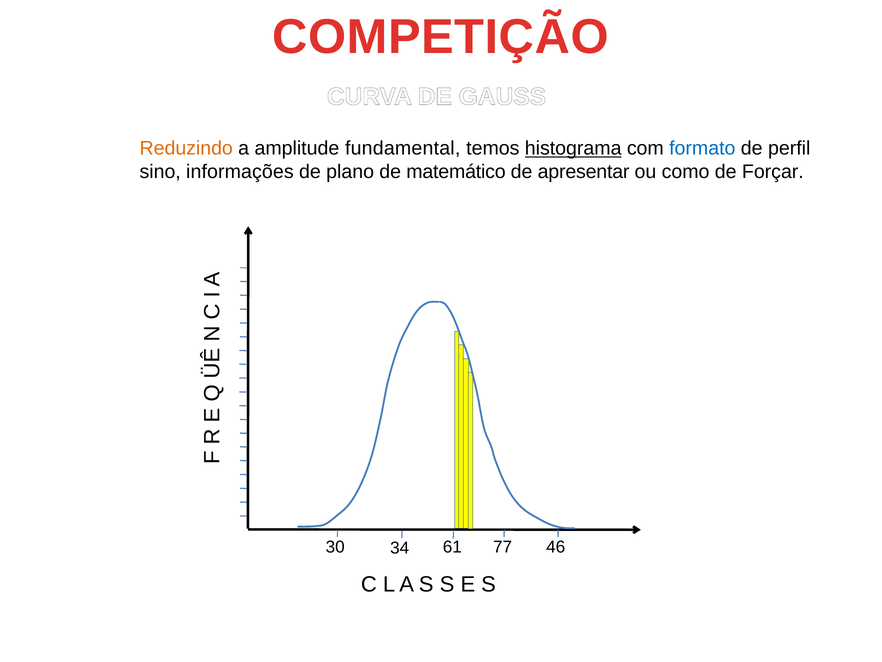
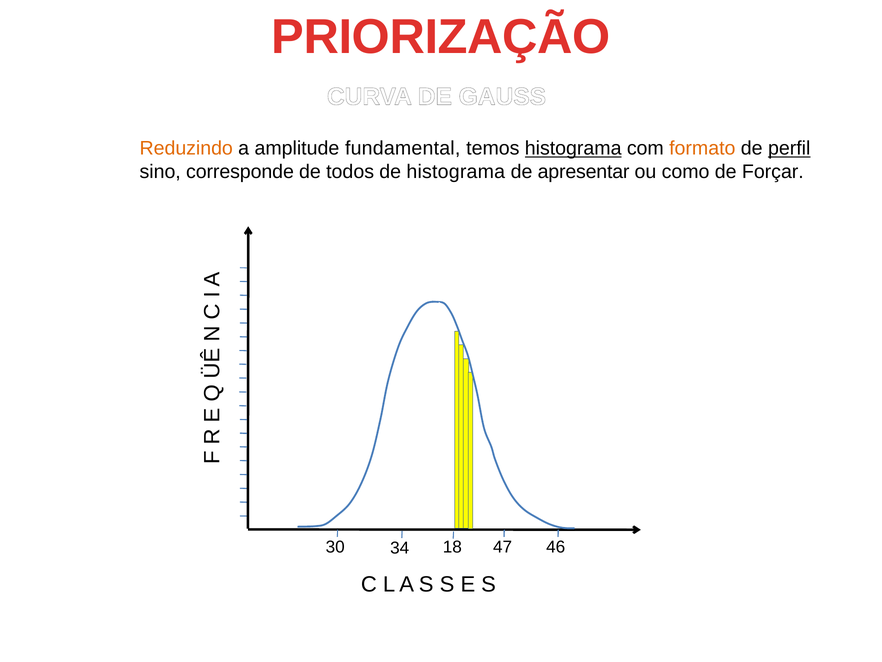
COMPETIÇÃO: COMPETIÇÃO -> PRIORIZAÇÃO
formato colour: blue -> orange
perfil underline: none -> present
informações: informações -> corresponde
plano: plano -> todos
de matemático: matemático -> histograma
77: 77 -> 47
61: 61 -> 18
